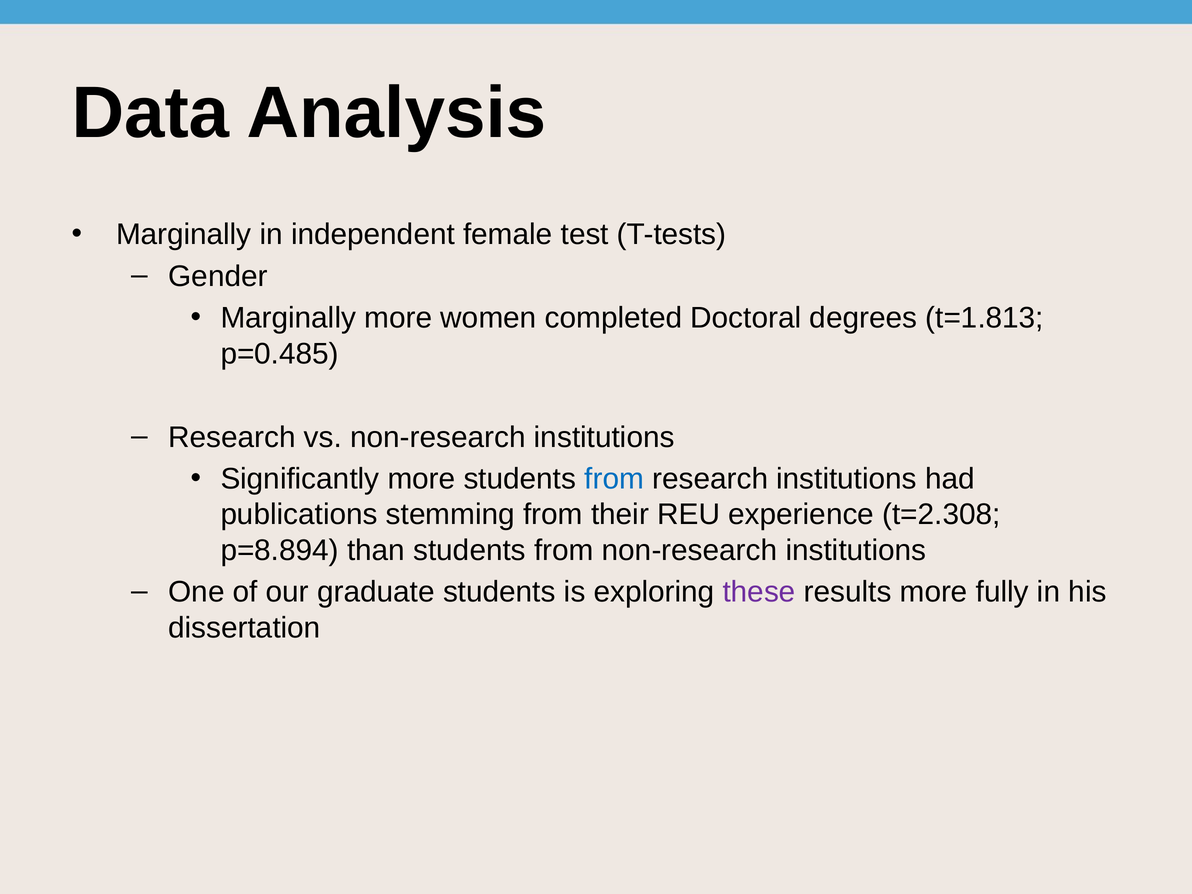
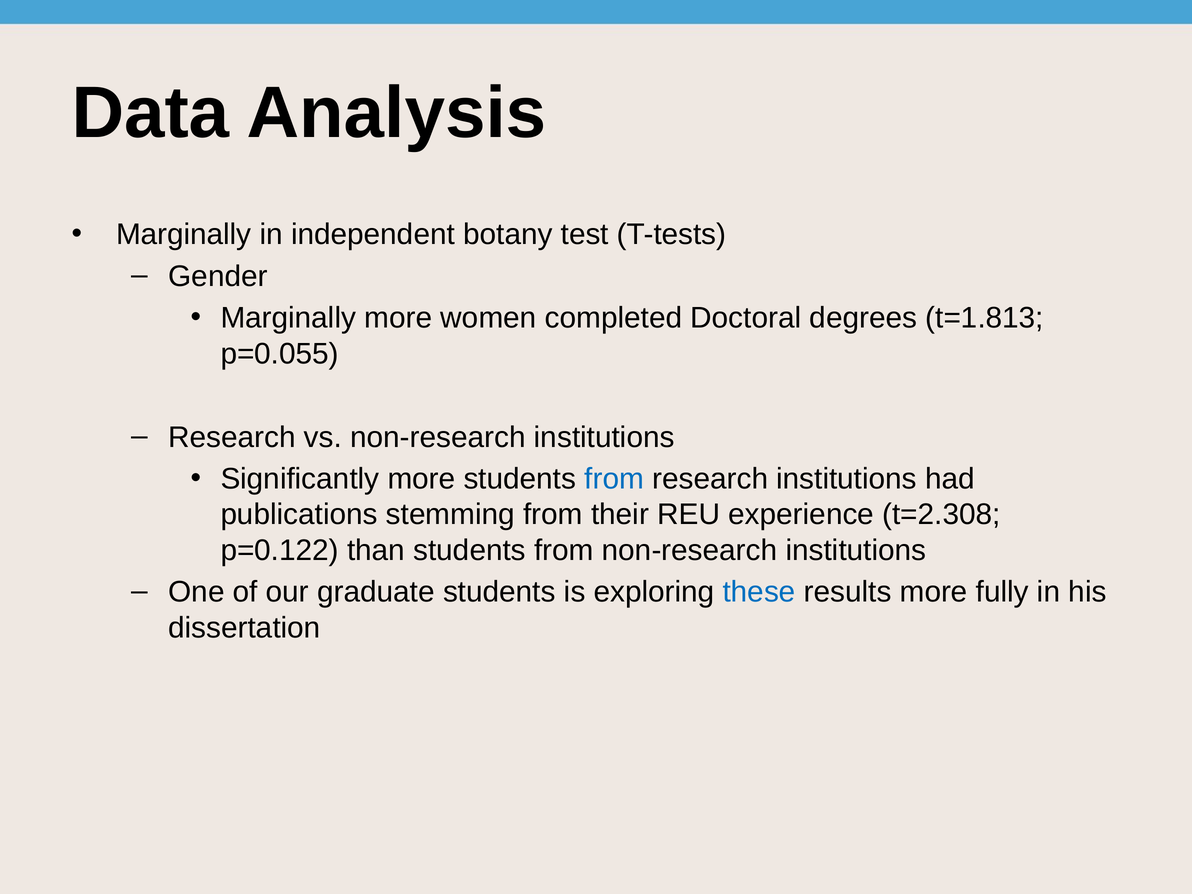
female: female -> botany
p=0.485: p=0.485 -> p=0.055
p=8.894: p=8.894 -> p=0.122
these colour: purple -> blue
